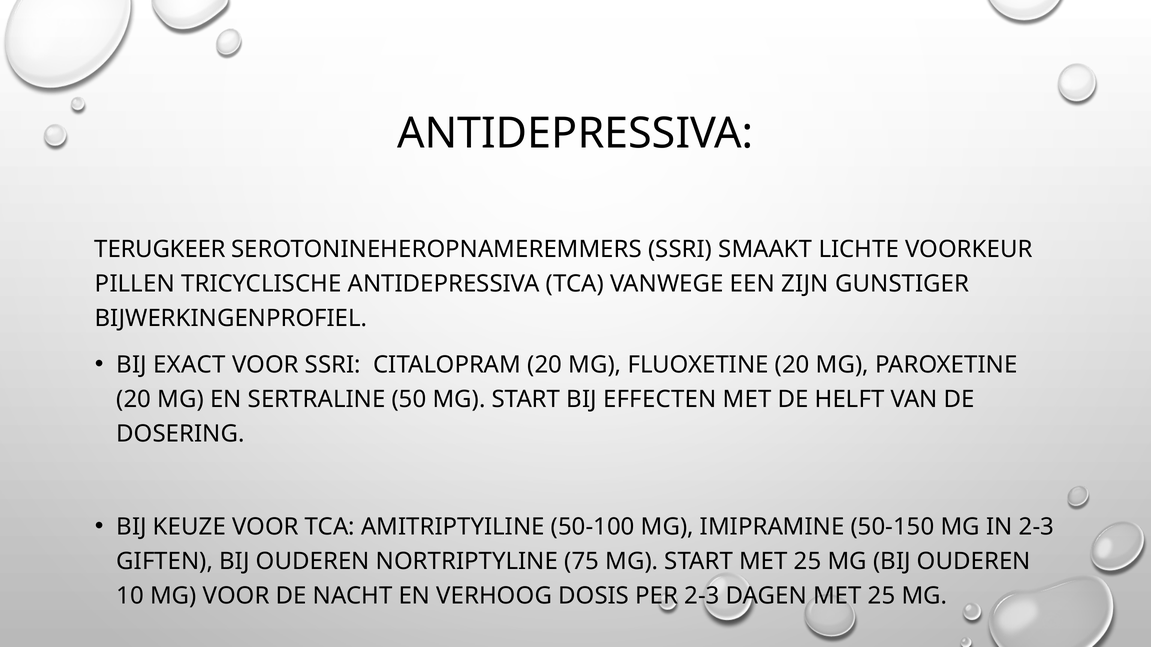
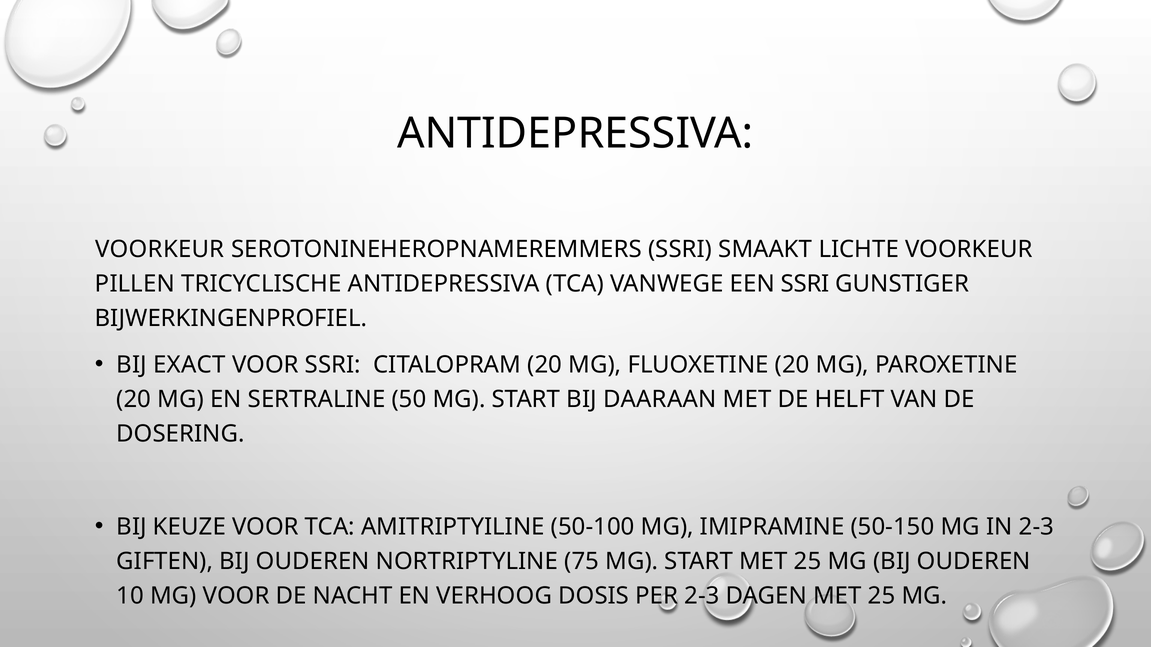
TERUGKEER at (160, 250): TERUGKEER -> VOORKEUR
EEN ZIJN: ZIJN -> SSRI
EFFECTEN: EFFECTEN -> DAARAAN
